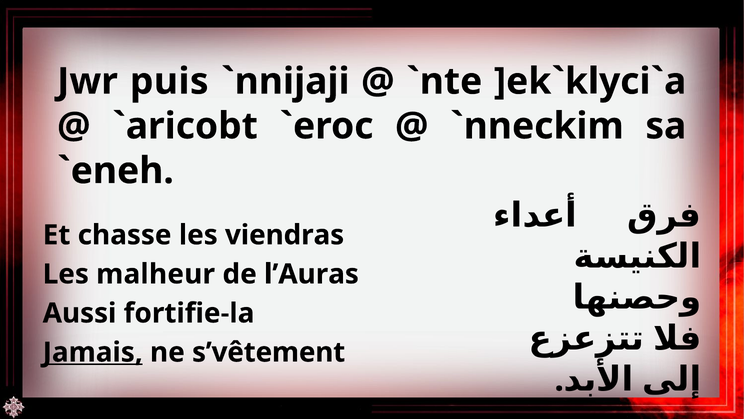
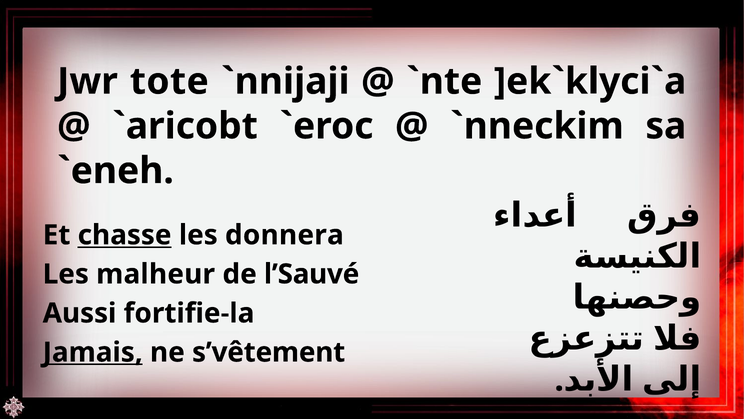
puis: puis -> tote
chasse underline: none -> present
viendras: viendras -> donnera
l’Auras: l’Auras -> l’Sauvé
